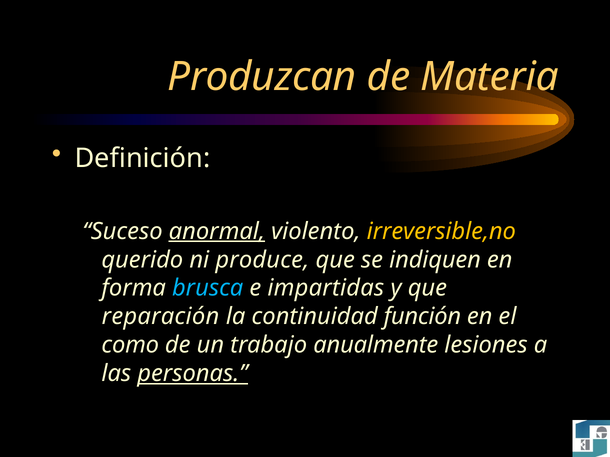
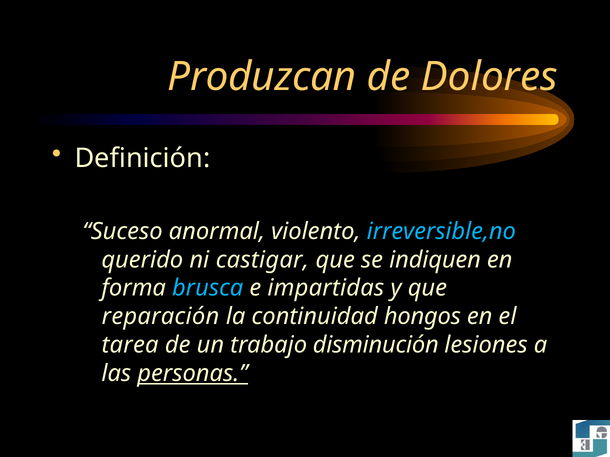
Materia: Materia -> Dolores
anormal underline: present -> none
irreversible,no colour: yellow -> light blue
produce: produce -> castigar
función: función -> hongos
como: como -> tarea
anualmente: anualmente -> disminución
